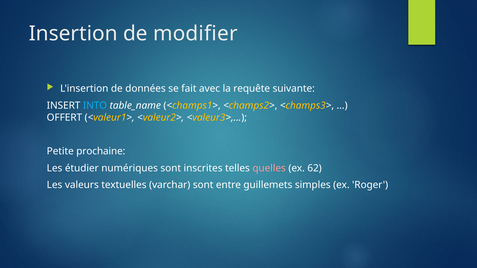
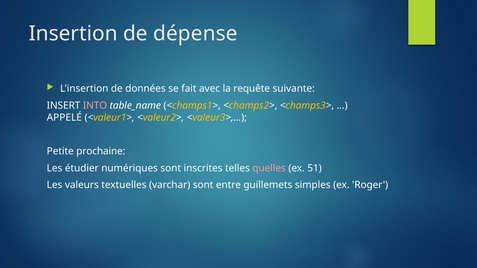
modifier: modifier -> dépense
INTO colour: light blue -> pink
OFFERT: OFFERT -> APPELÉ
62: 62 -> 51
